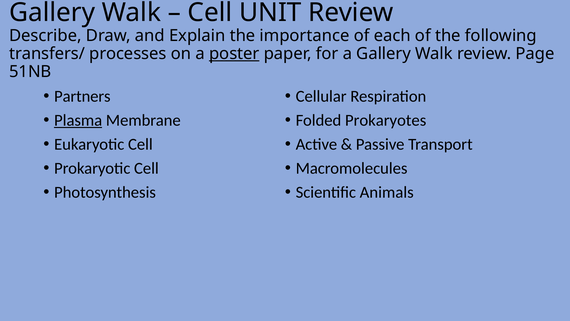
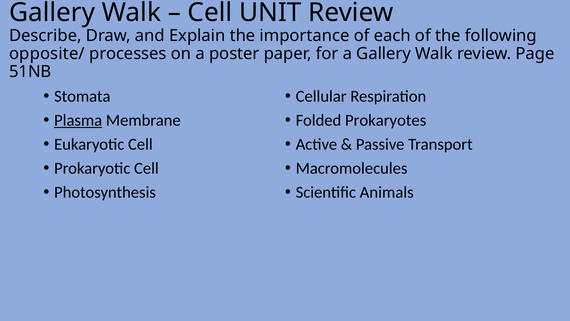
transfers/: transfers/ -> opposite/
poster underline: present -> none
Partners: Partners -> Stomata
